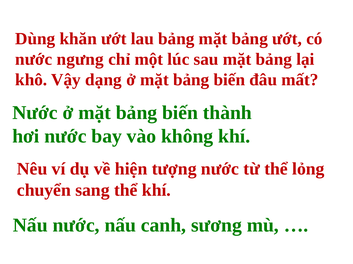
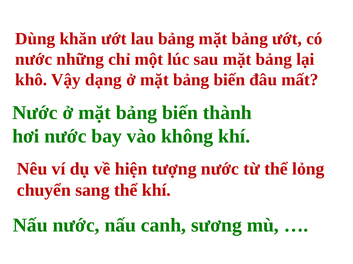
ngưng: ngưng -> những
